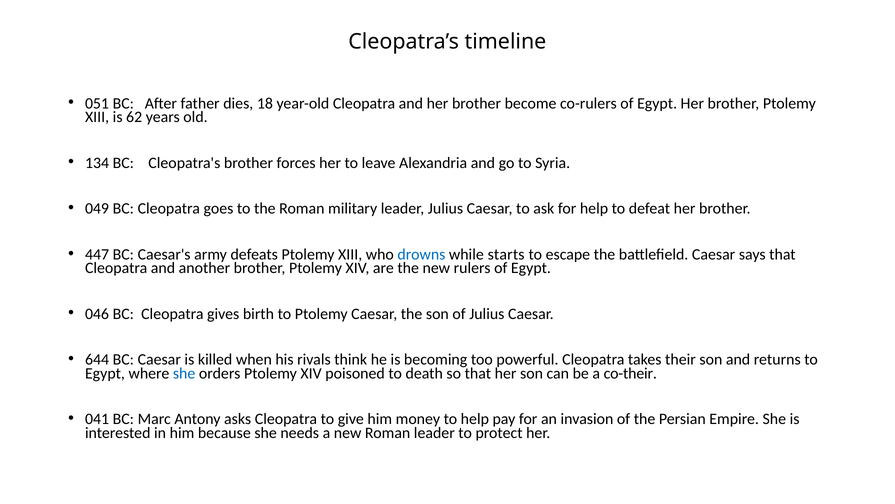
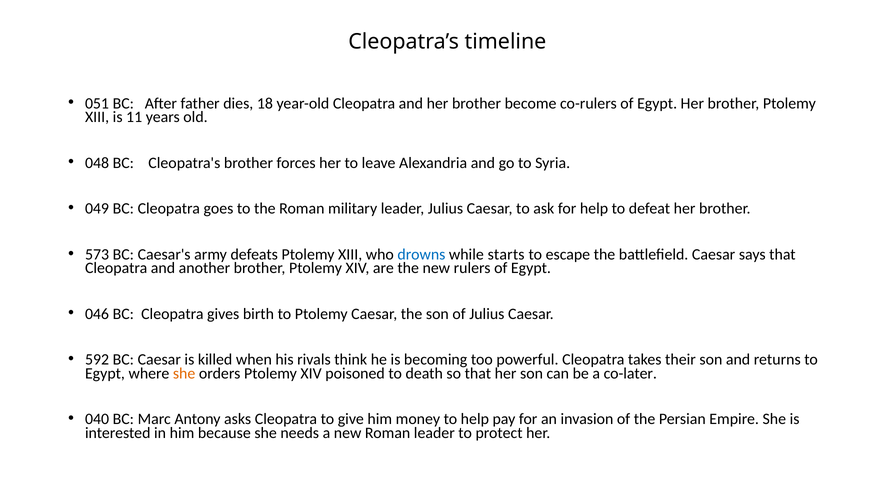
62: 62 -> 11
134: 134 -> 048
447: 447 -> 573
644: 644 -> 592
she at (184, 373) colour: blue -> orange
co-their: co-their -> co-later
041: 041 -> 040
